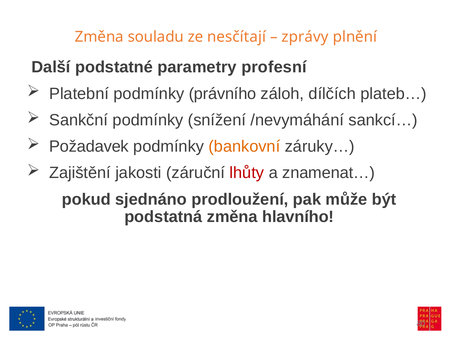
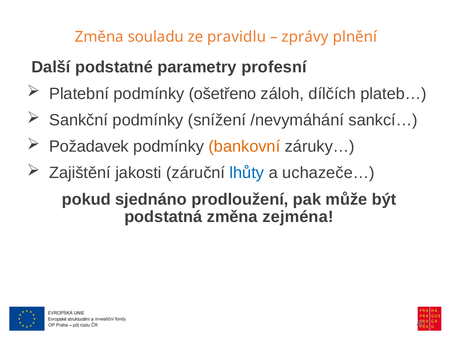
nesčítají: nesčítají -> pravidlu
právního: právního -> ošetřeno
lhůty colour: red -> blue
znamenat…: znamenat… -> uchazeče…
hlavního: hlavního -> zejména
